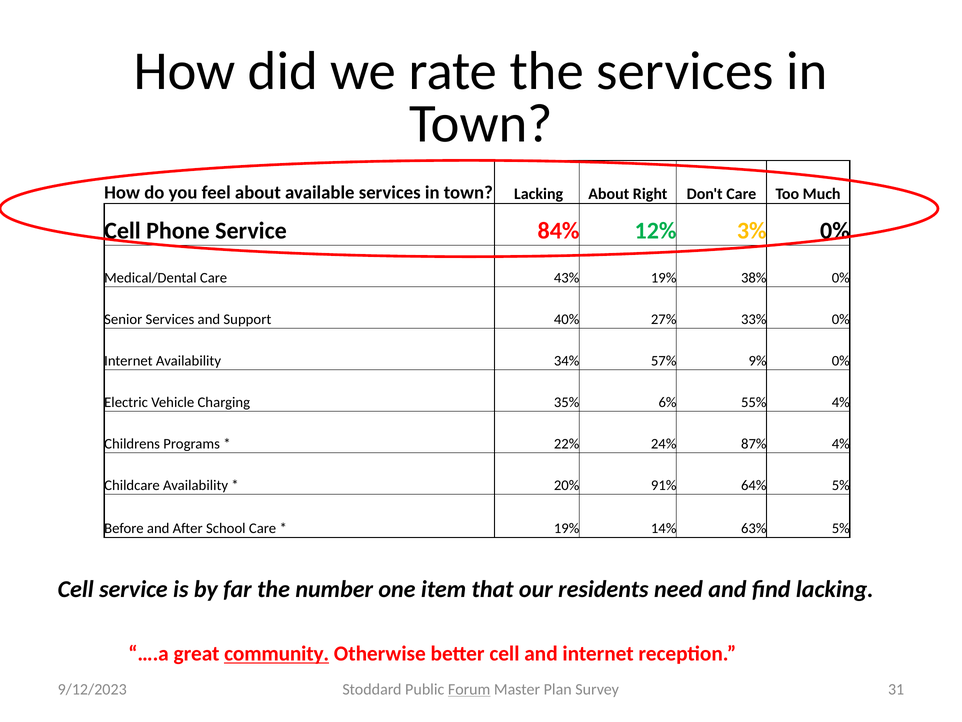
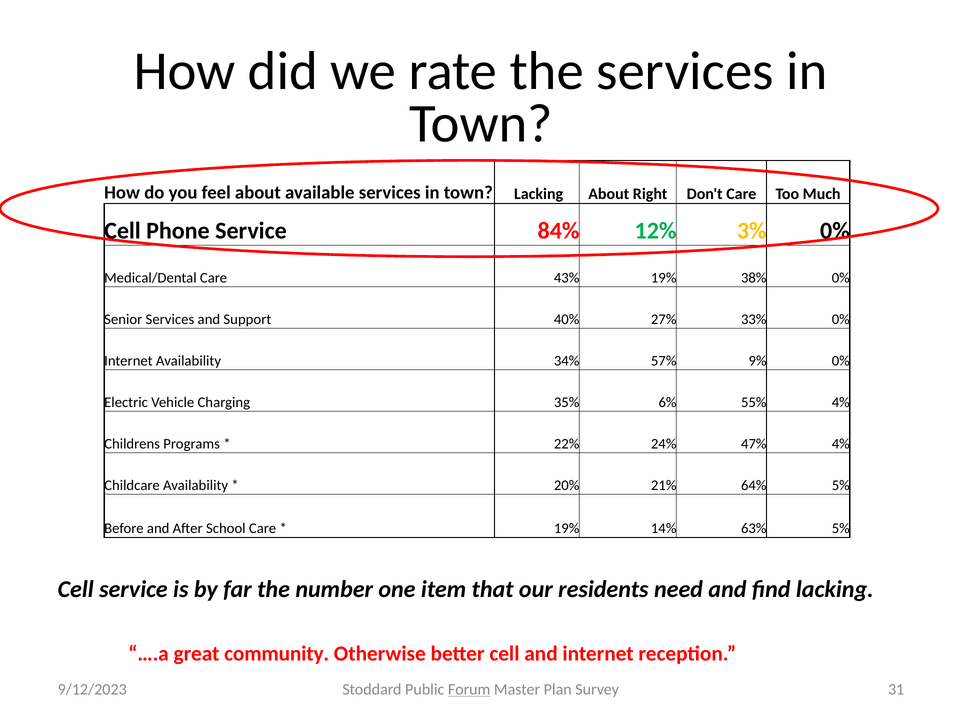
87%: 87% -> 47%
91%: 91% -> 21%
community underline: present -> none
